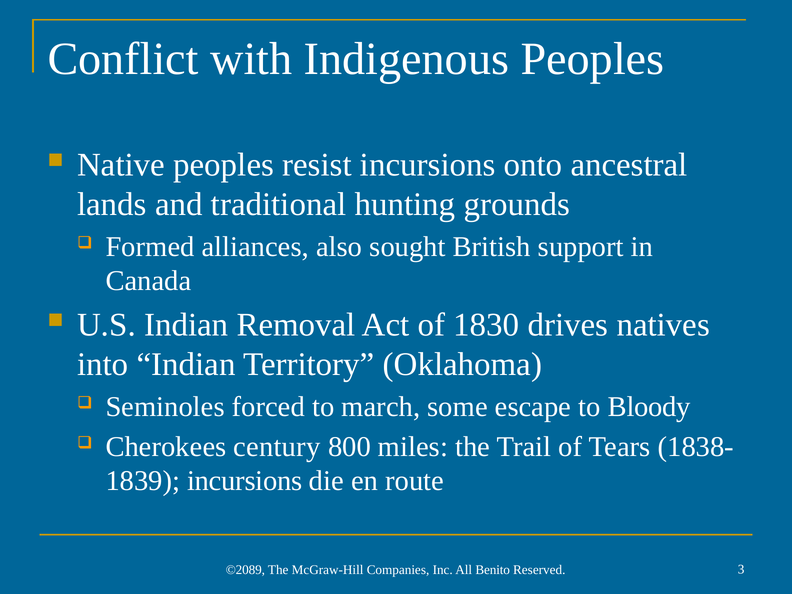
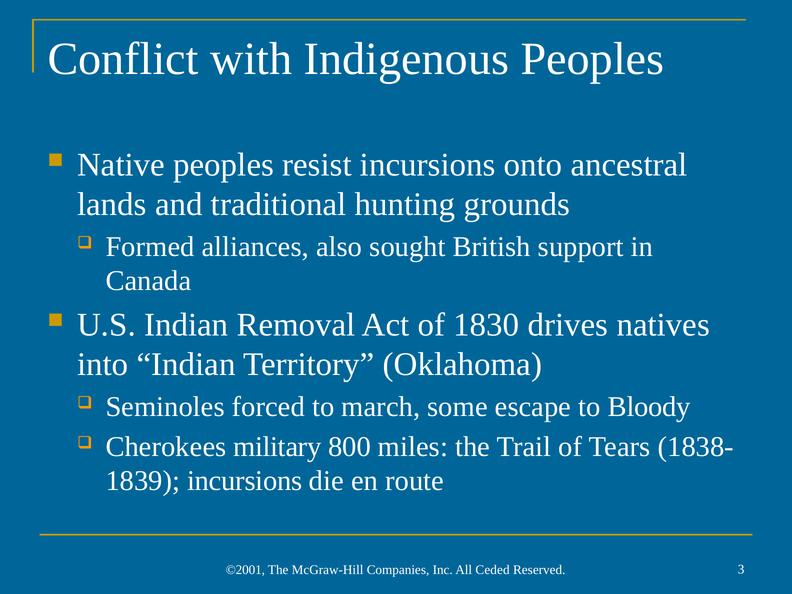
century: century -> military
©2089: ©2089 -> ©2001
Benito: Benito -> Ceded
